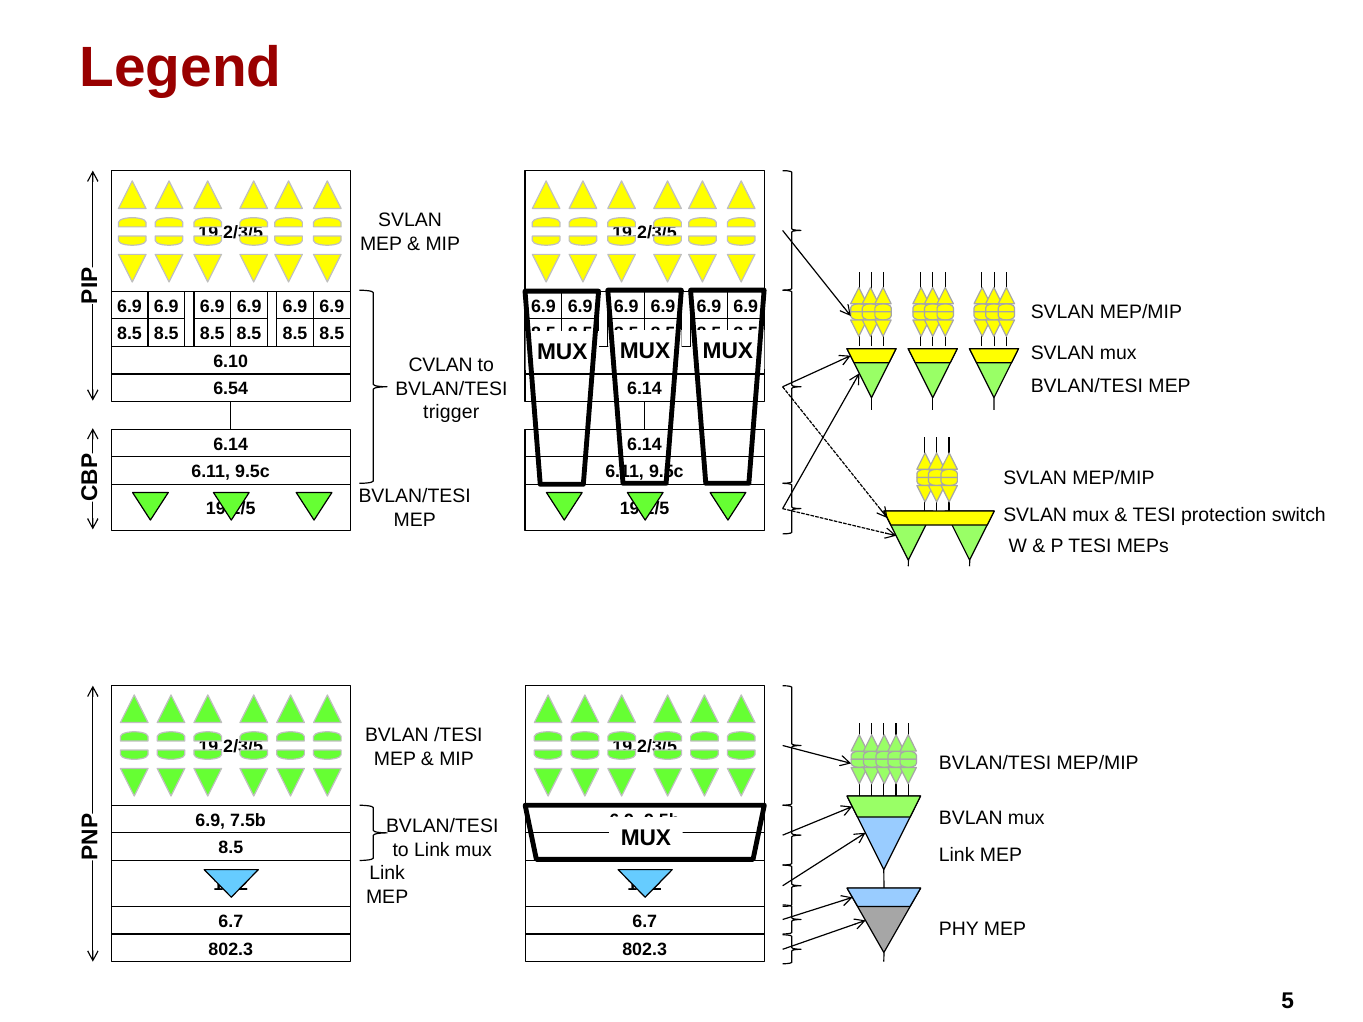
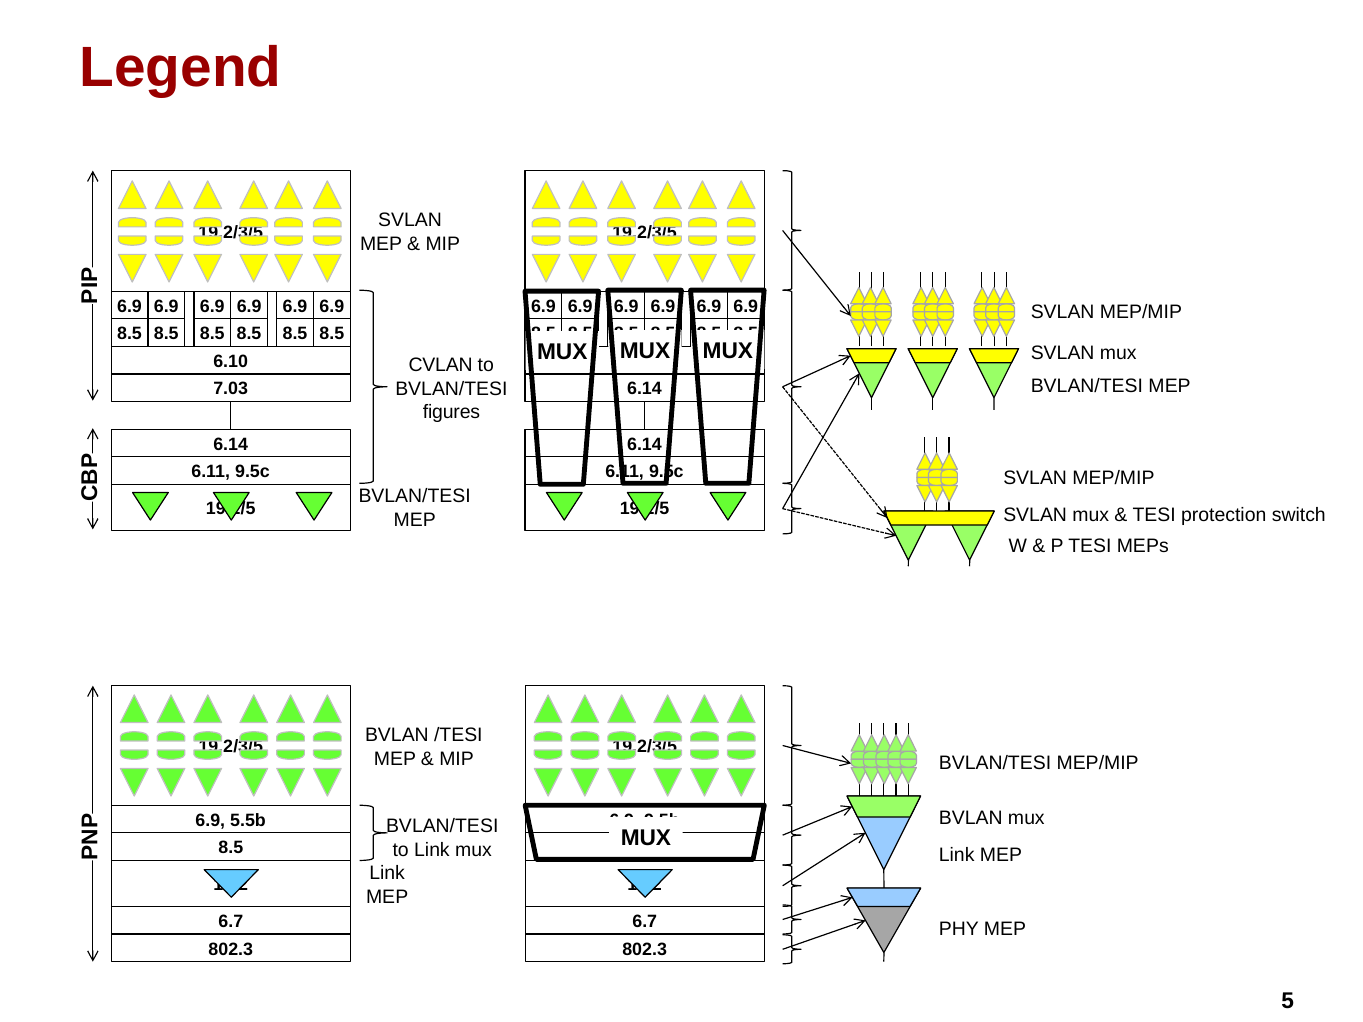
6.54: 6.54 -> 7.03
trigger: trigger -> figures
7.5b: 7.5b -> 5.5b
